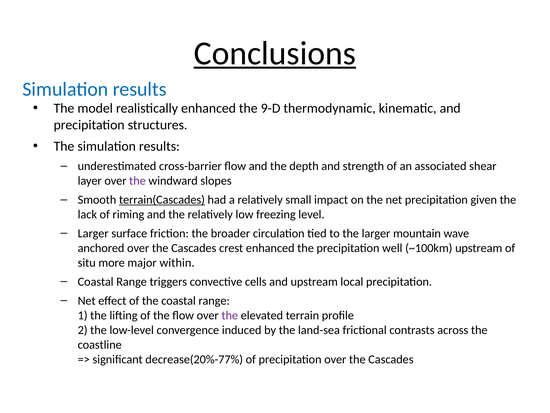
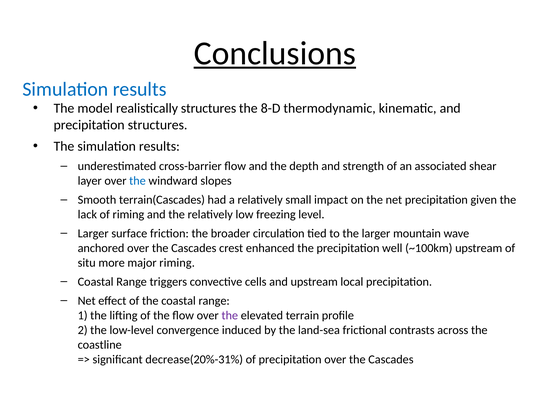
realistically enhanced: enhanced -> structures
9-D: 9-D -> 8-D
the at (138, 181) colour: purple -> blue
terrain(Cascades underline: present -> none
major within: within -> riming
decrease(20%-77%: decrease(20%-77% -> decrease(20%-31%
